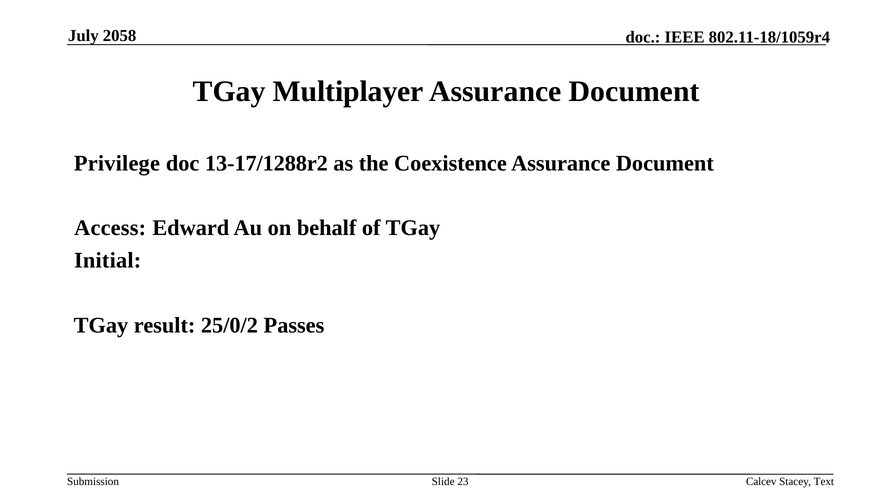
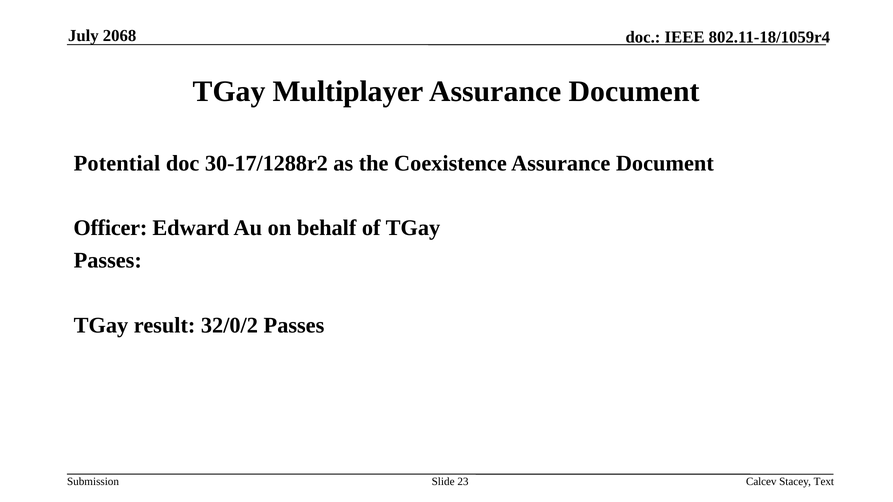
2058: 2058 -> 2068
Privilege: Privilege -> Potential
13-17/1288r2: 13-17/1288r2 -> 30-17/1288r2
Access: Access -> Officer
Initial at (108, 261): Initial -> Passes
25/0/2: 25/0/2 -> 32/0/2
